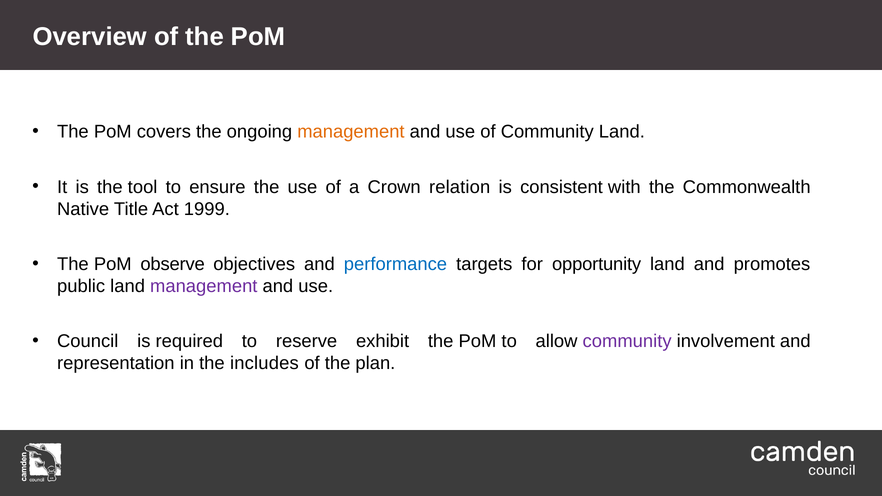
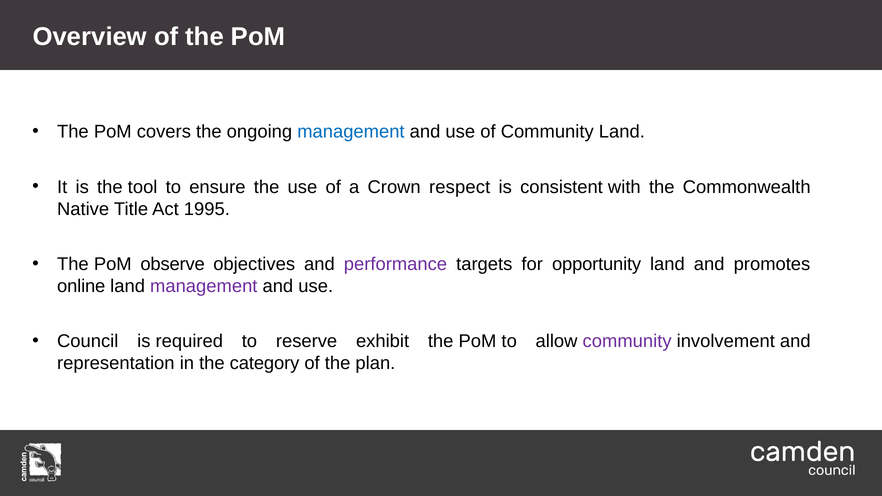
management at (351, 132) colour: orange -> blue
relation: relation -> respect
1999: 1999 -> 1995
performance colour: blue -> purple
public: public -> online
includes: includes -> category
